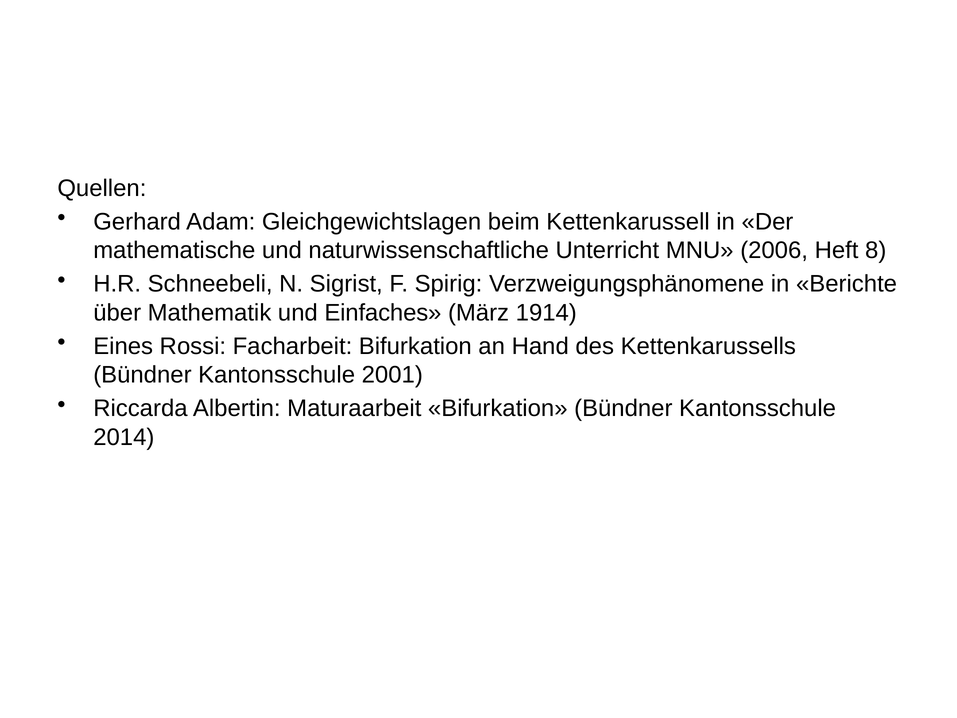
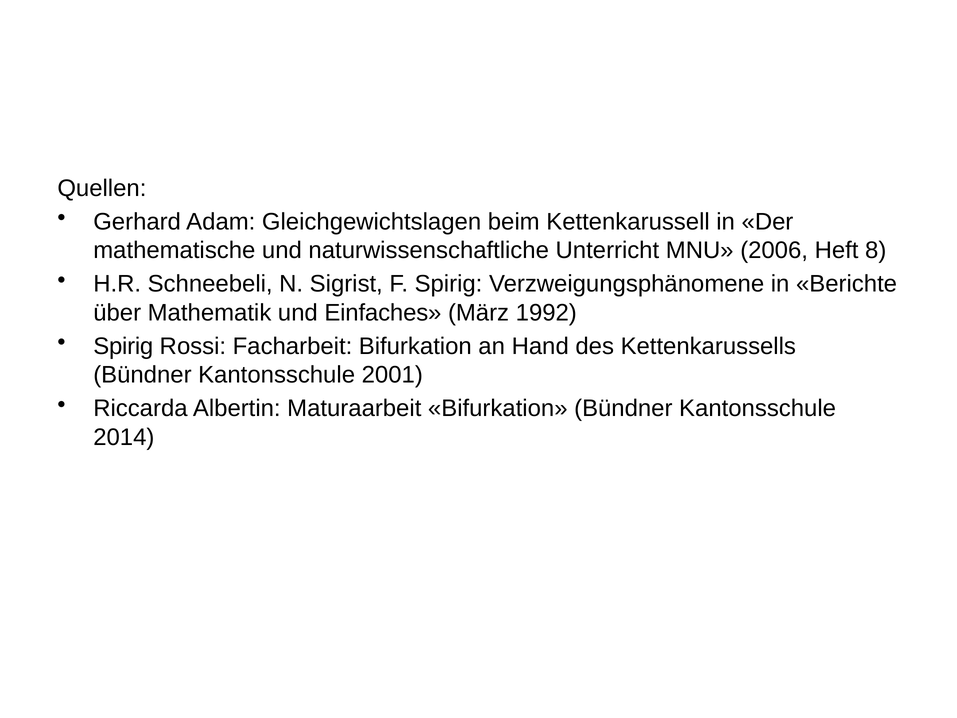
1914: 1914 -> 1992
Eines at (123, 346): Eines -> Spirig
